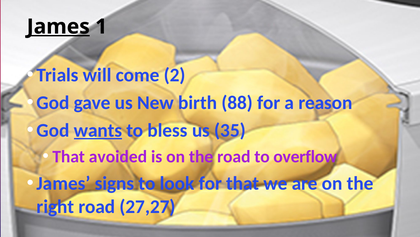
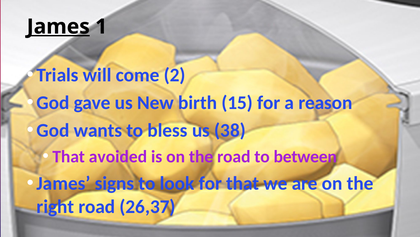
88: 88 -> 15
wants underline: present -> none
35: 35 -> 38
overflow: overflow -> between
27,27: 27,27 -> 26,37
